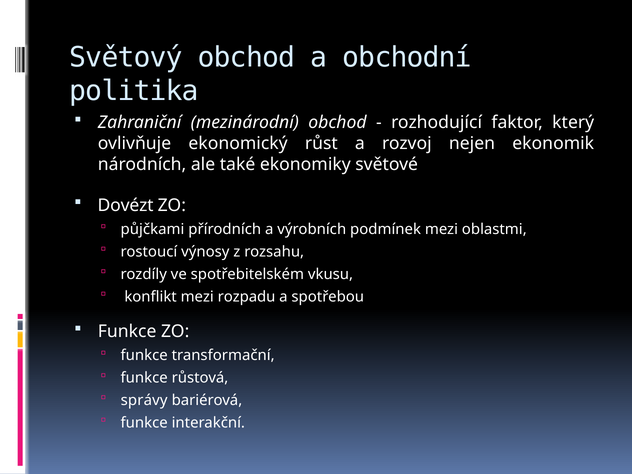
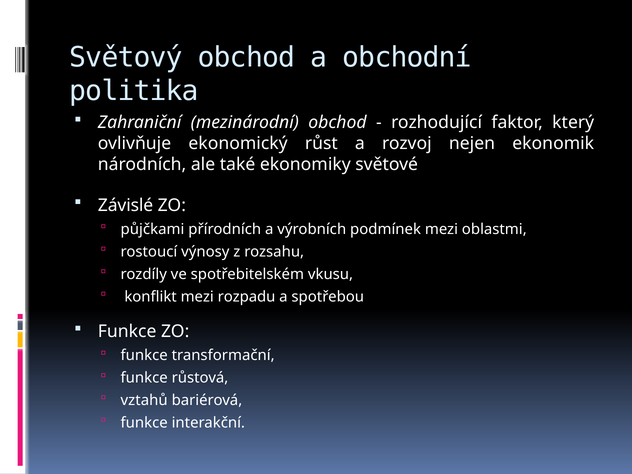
Dovézt: Dovézt -> Závislé
správy: správy -> vztahů
